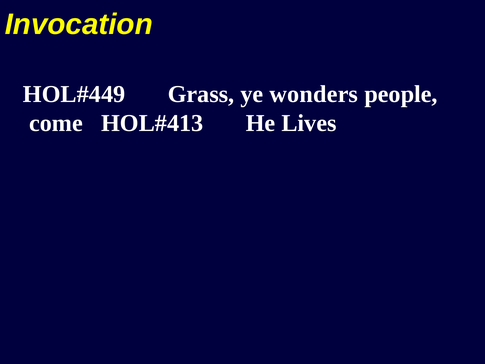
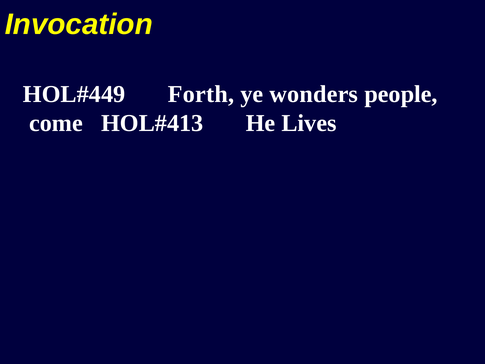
Grass: Grass -> Forth
